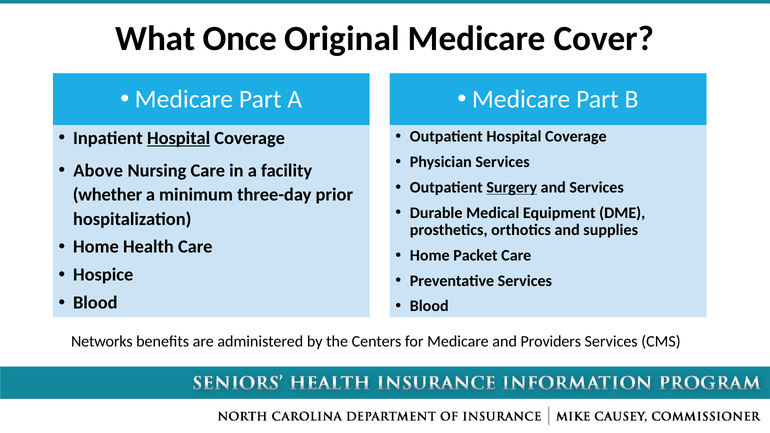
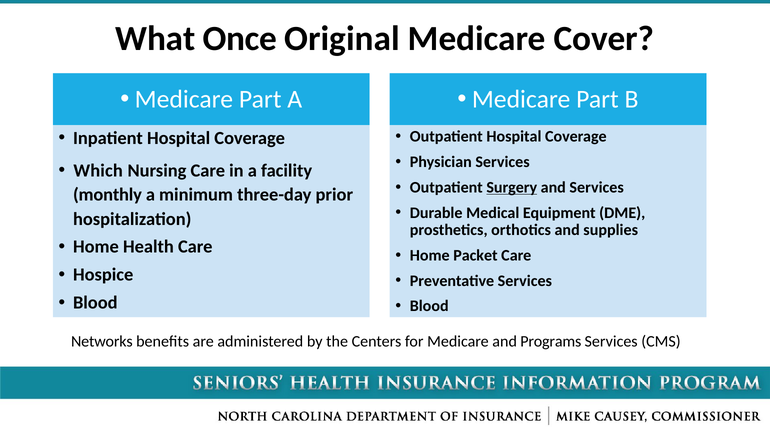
Hospital at (179, 138) underline: present -> none
Above: Above -> Which
whether: whether -> monthly
Providers: Providers -> Programs
